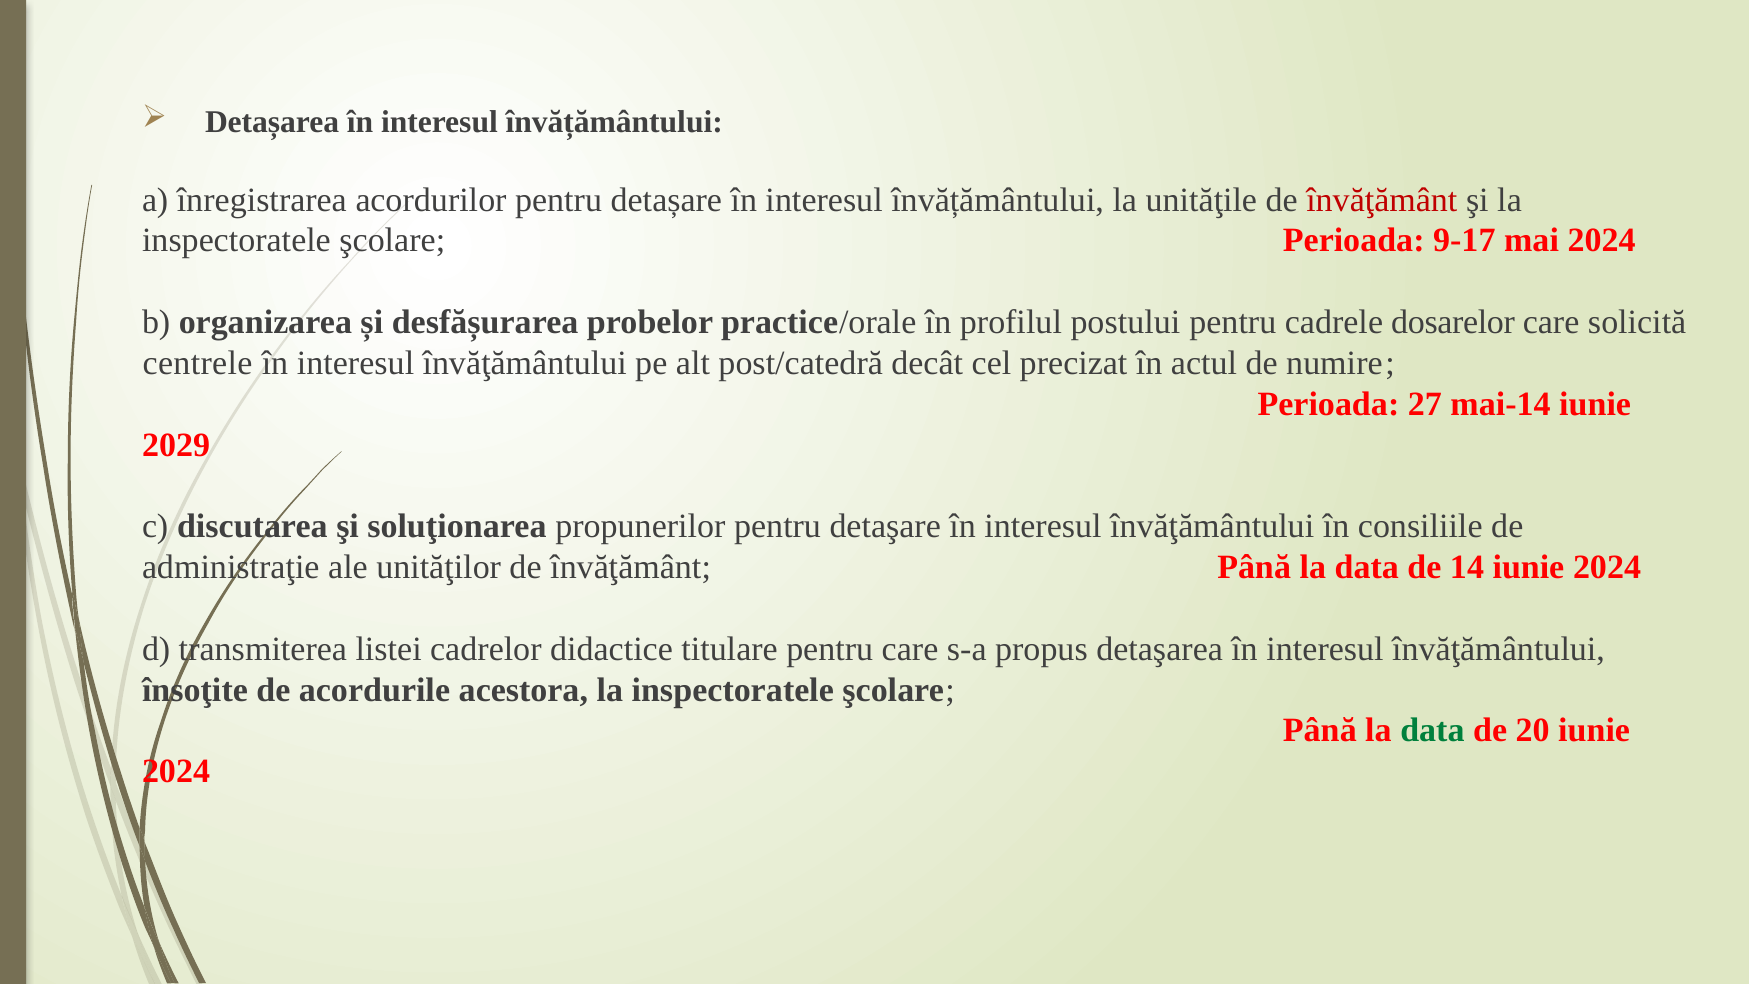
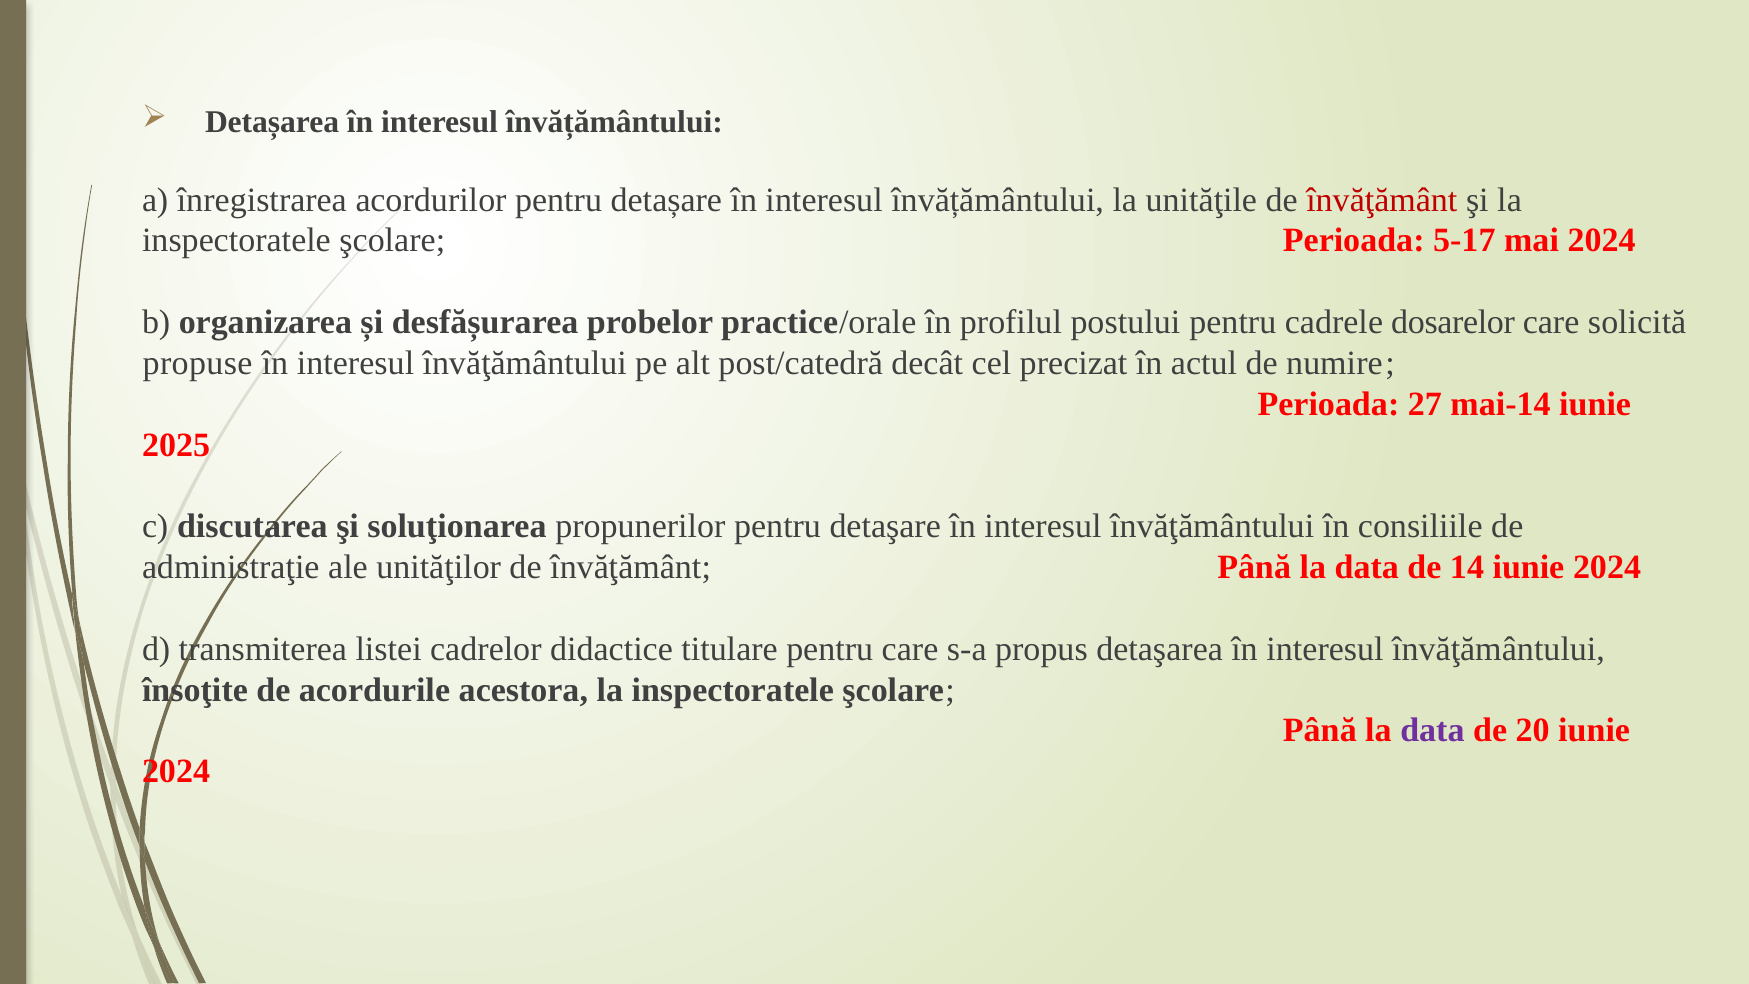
9-17: 9-17 -> 5-17
centrele: centrele -> propuse
2029: 2029 -> 2025
data at (1432, 731) colour: green -> purple
